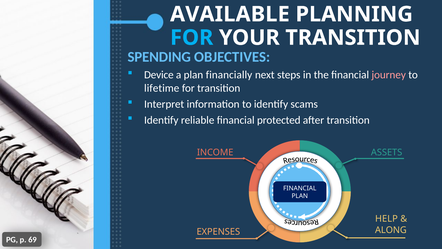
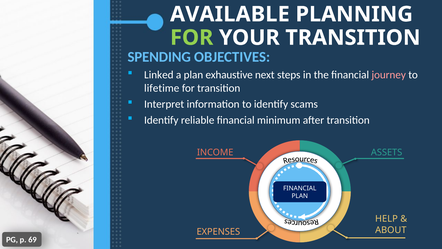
FOR at (192, 38) colour: light blue -> light green
Device: Device -> Linked
financially: financially -> exhaustive
protected: protected -> minimum
ALONG: ALONG -> ABOUT
